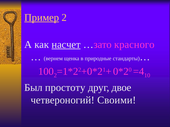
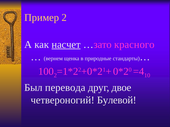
Пример underline: present -> none
простоту: простоту -> перевода
Своими: Своими -> Булевой
